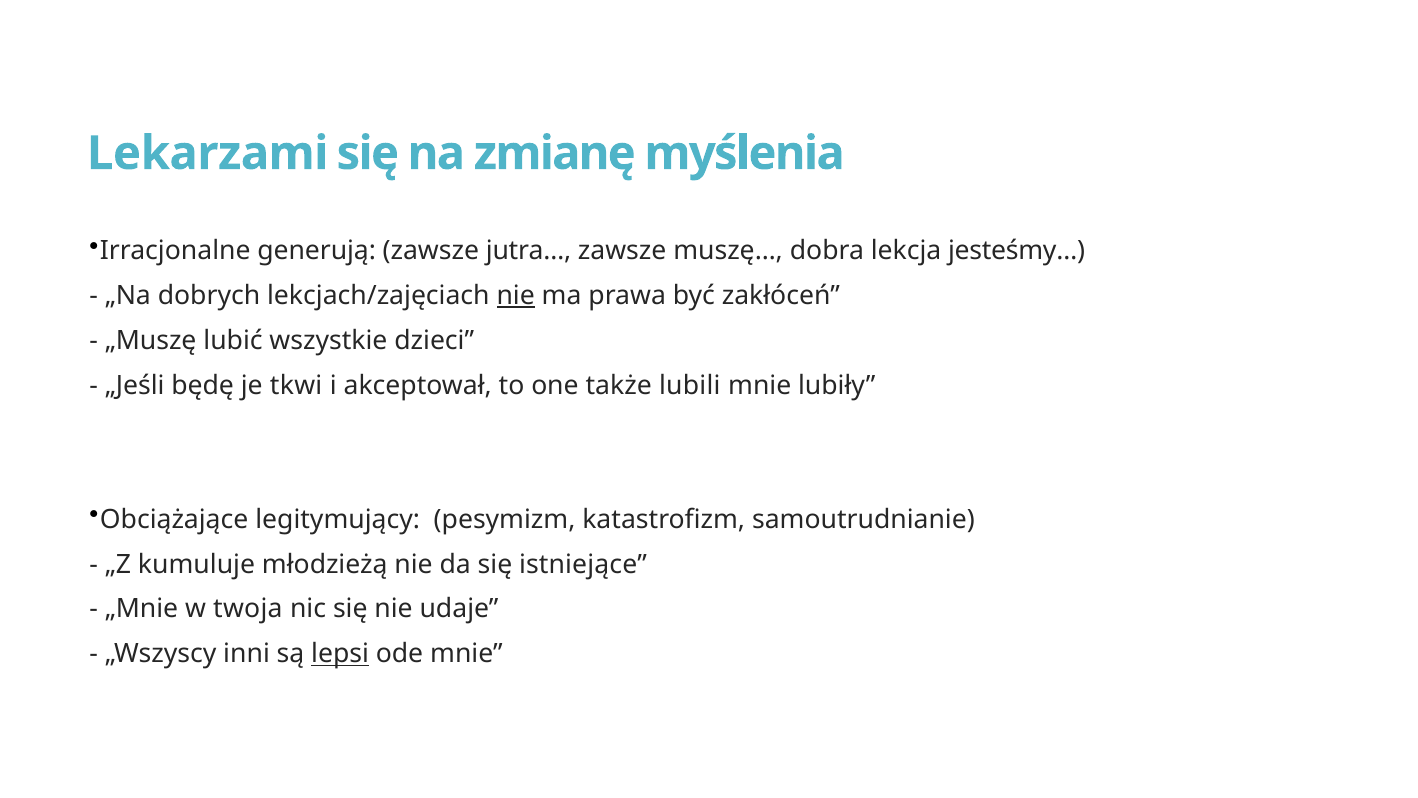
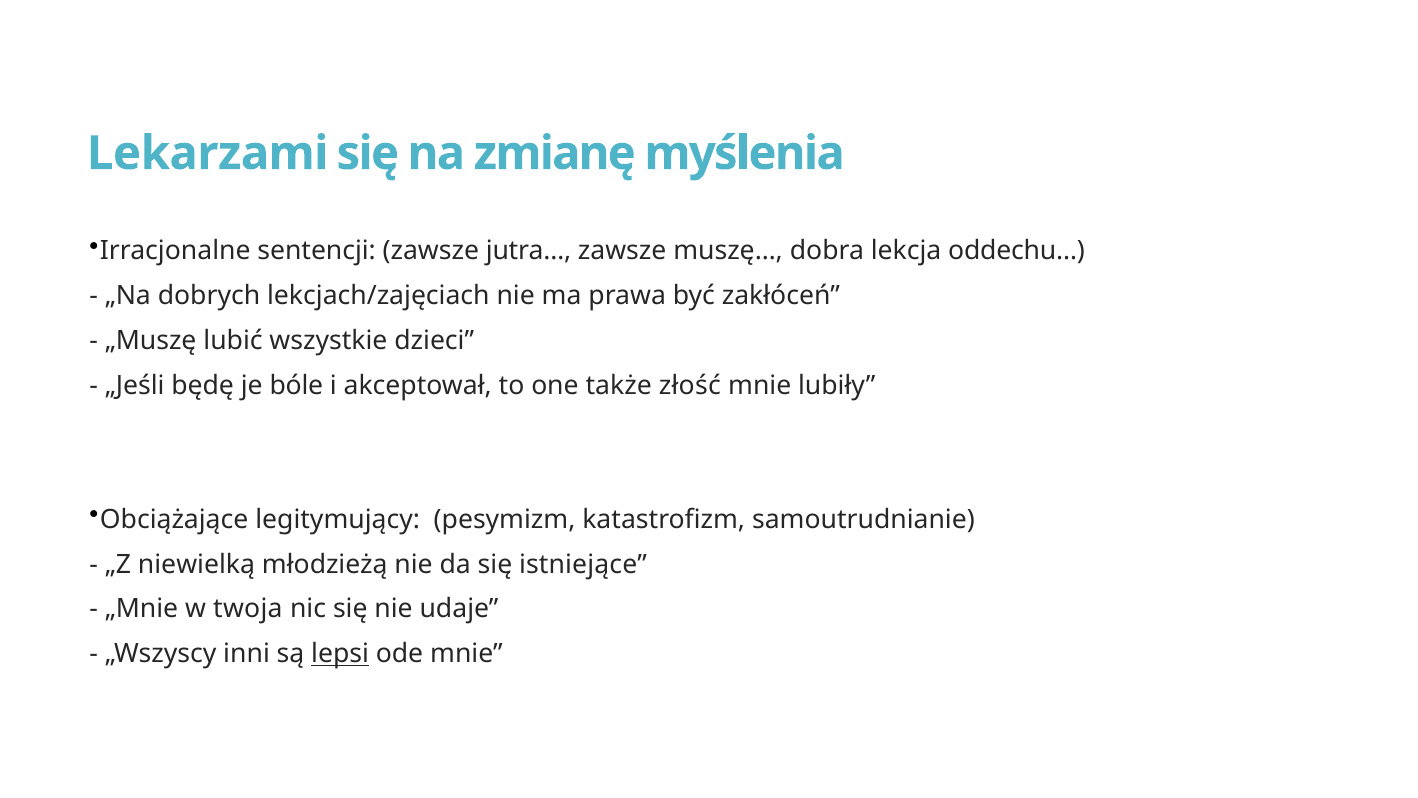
generują: generują -> sentencji
jesteśmy…: jesteśmy… -> oddechu…
nie at (516, 296) underline: present -> none
tkwi: tkwi -> bóle
lubili: lubili -> złość
kumuluje: kumuluje -> niewielką
